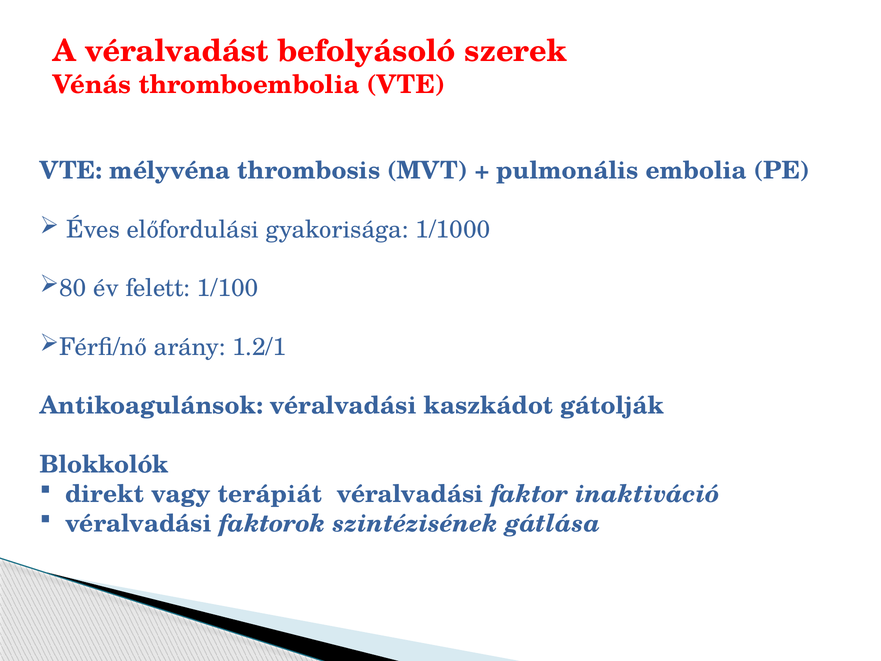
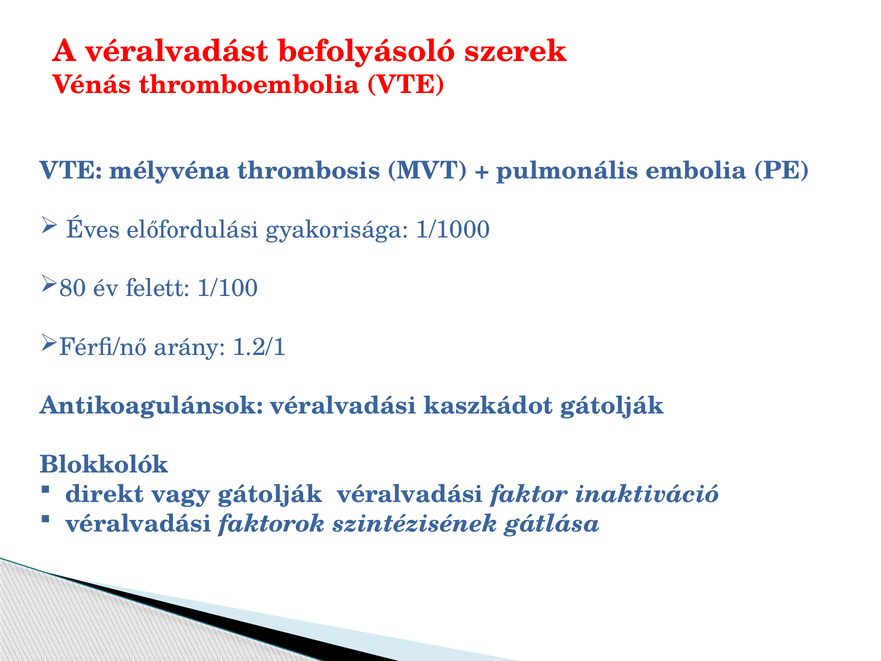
vagy terápiát: terápiát -> gátolják
